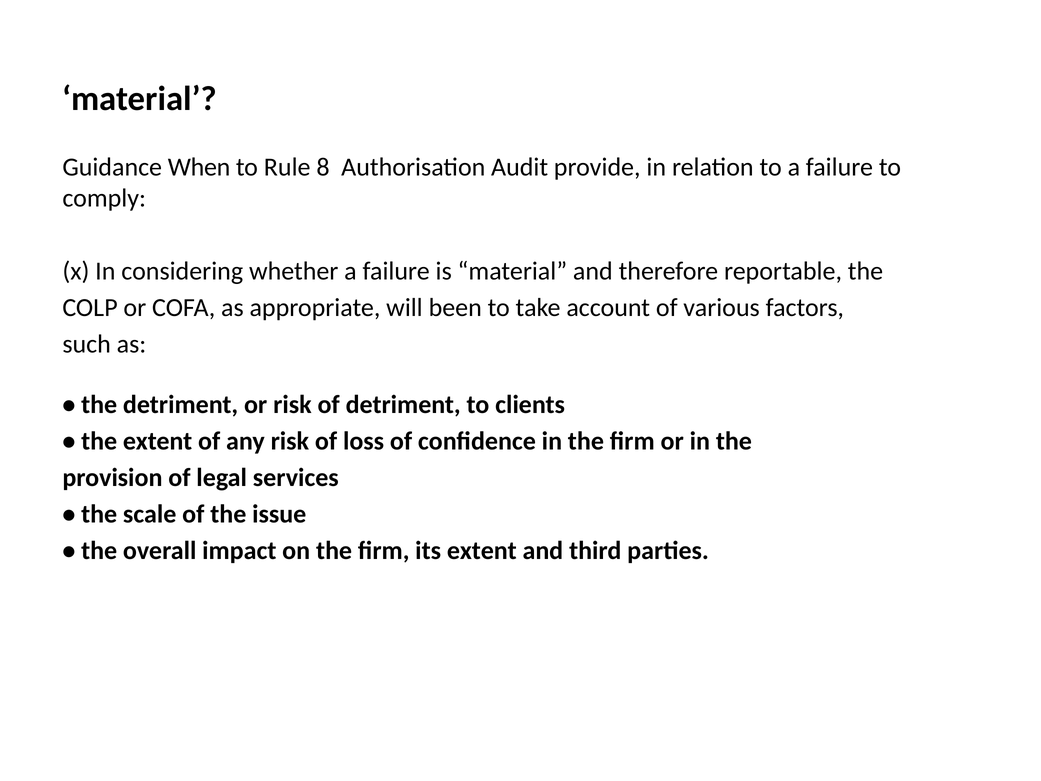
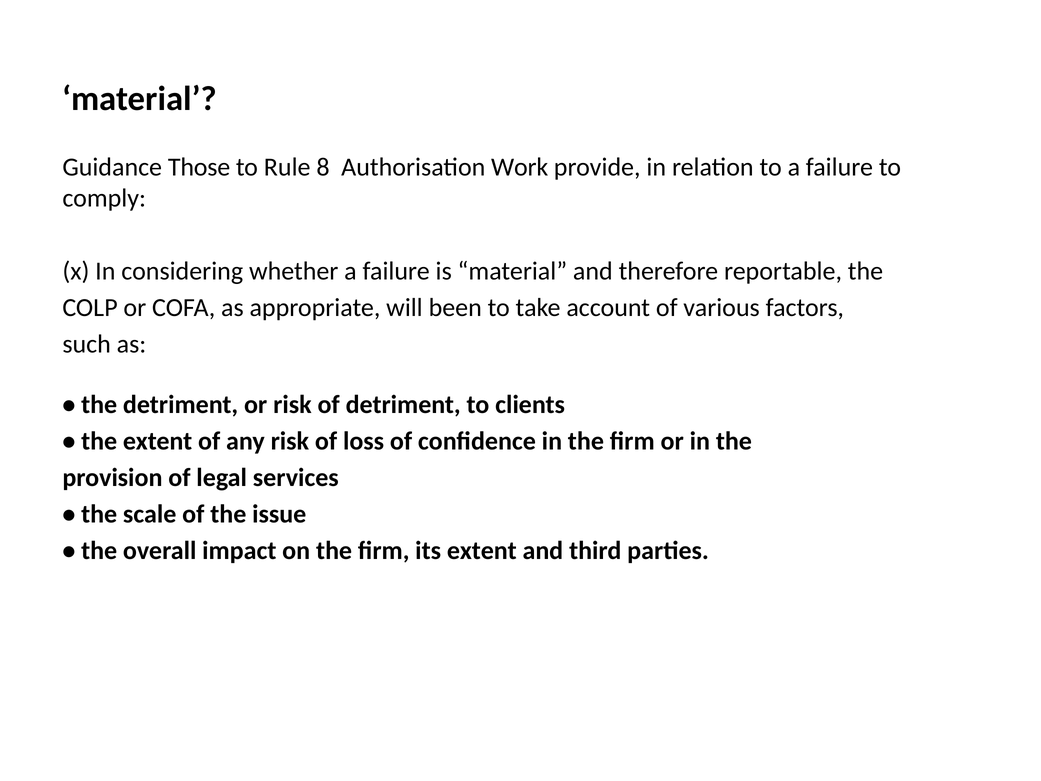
When: When -> Those
Audit: Audit -> Work
